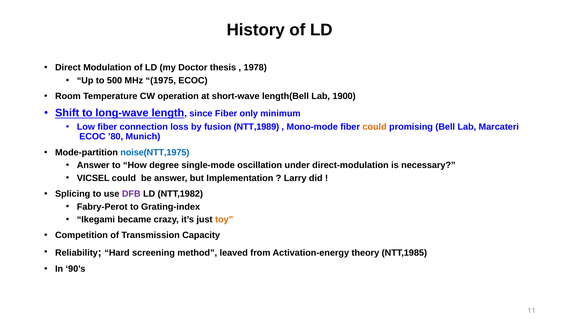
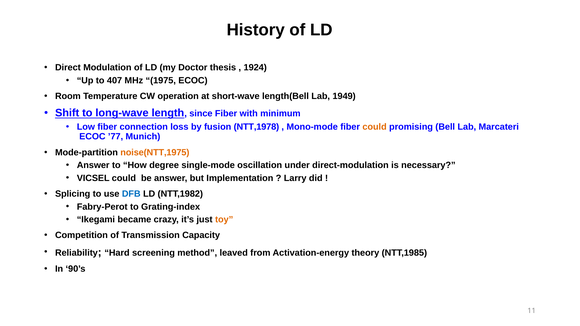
1978: 1978 -> 1924
500: 500 -> 407
1900: 1900 -> 1949
only: only -> with
NTT,1989: NTT,1989 -> NTT,1978
’80: ’80 -> ’77
noise(NTT,1975 colour: blue -> orange
DFB colour: purple -> blue
